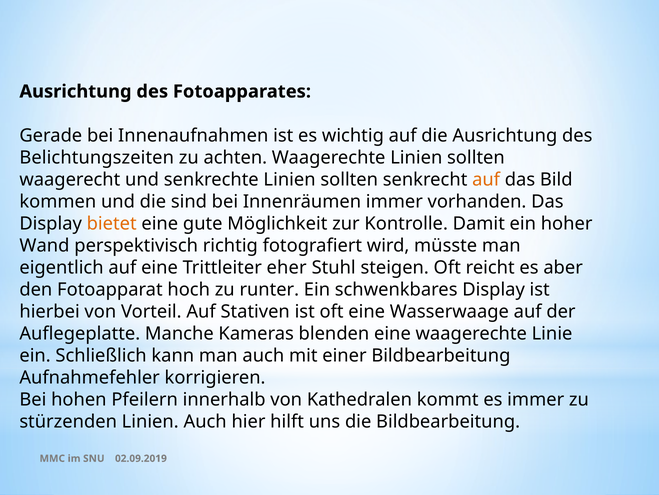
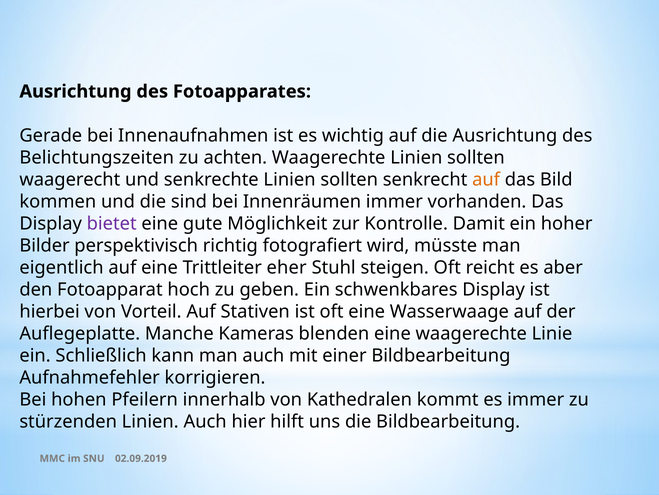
bietet colour: orange -> purple
Wand: Wand -> Bilder
runter: runter -> geben
